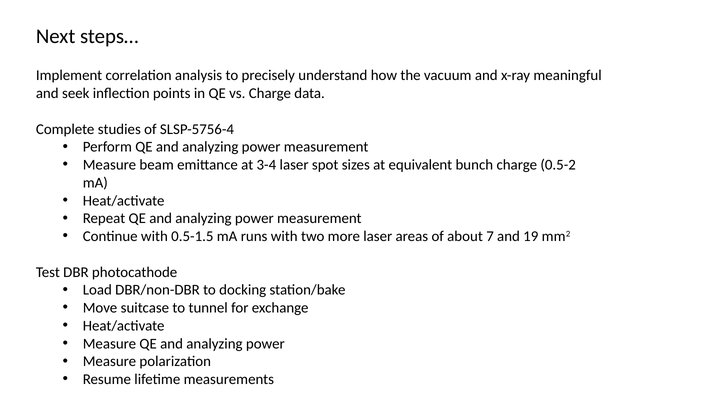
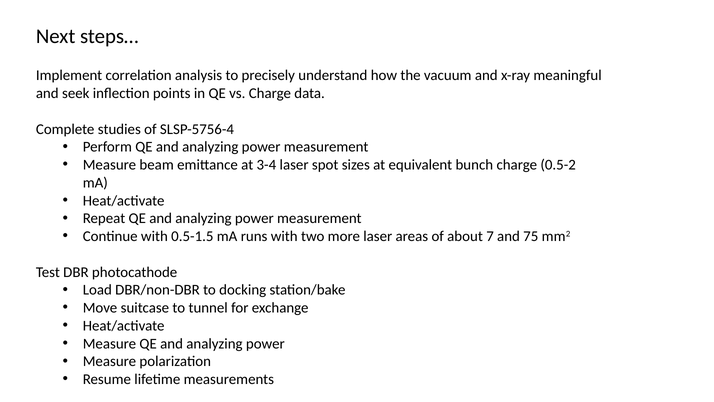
19: 19 -> 75
